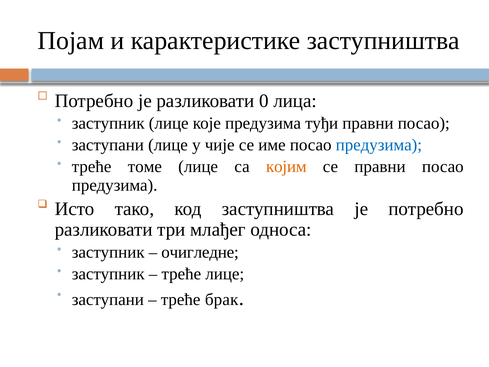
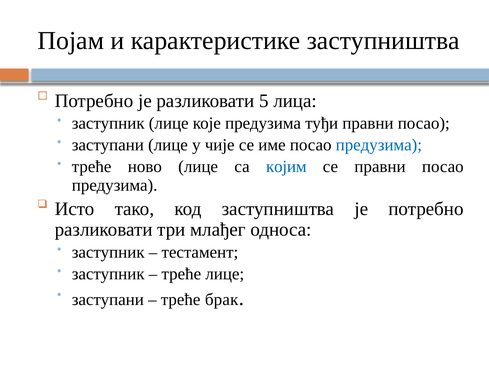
0: 0 -> 5
томе: томе -> ново
којим colour: orange -> blue
очигледне: очигледне -> тестамент
